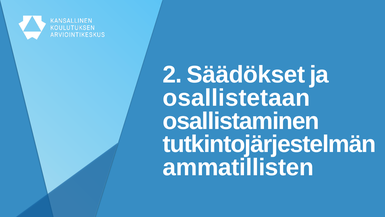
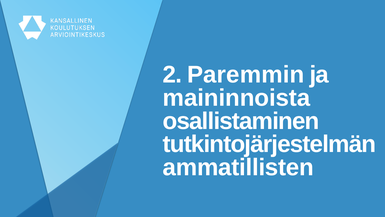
Säädökset: Säädökset -> Paremmin
osallistetaan: osallistetaan -> maininnoista
